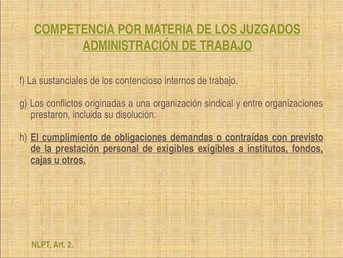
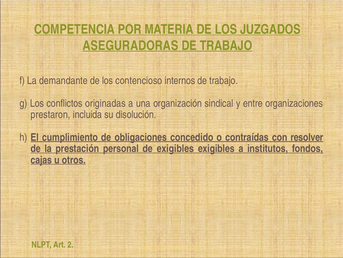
ADMINISTRACIÓN: ADMINISTRACIÓN -> ASEGURADORAS
sustanciales: sustanciales -> demandante
demandas: demandas -> concedido
previsto: previsto -> resolver
